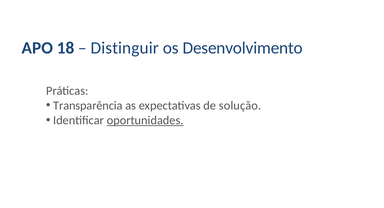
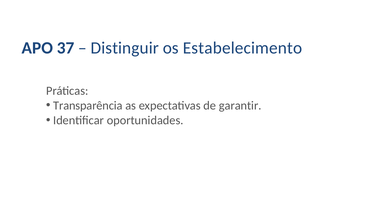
18: 18 -> 37
Desenvolvimento: Desenvolvimento -> Estabelecimento
solução: solução -> garantir
oportunidades underline: present -> none
